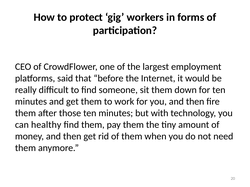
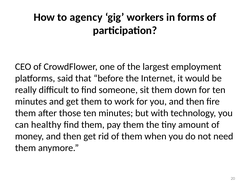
protect: protect -> agency
